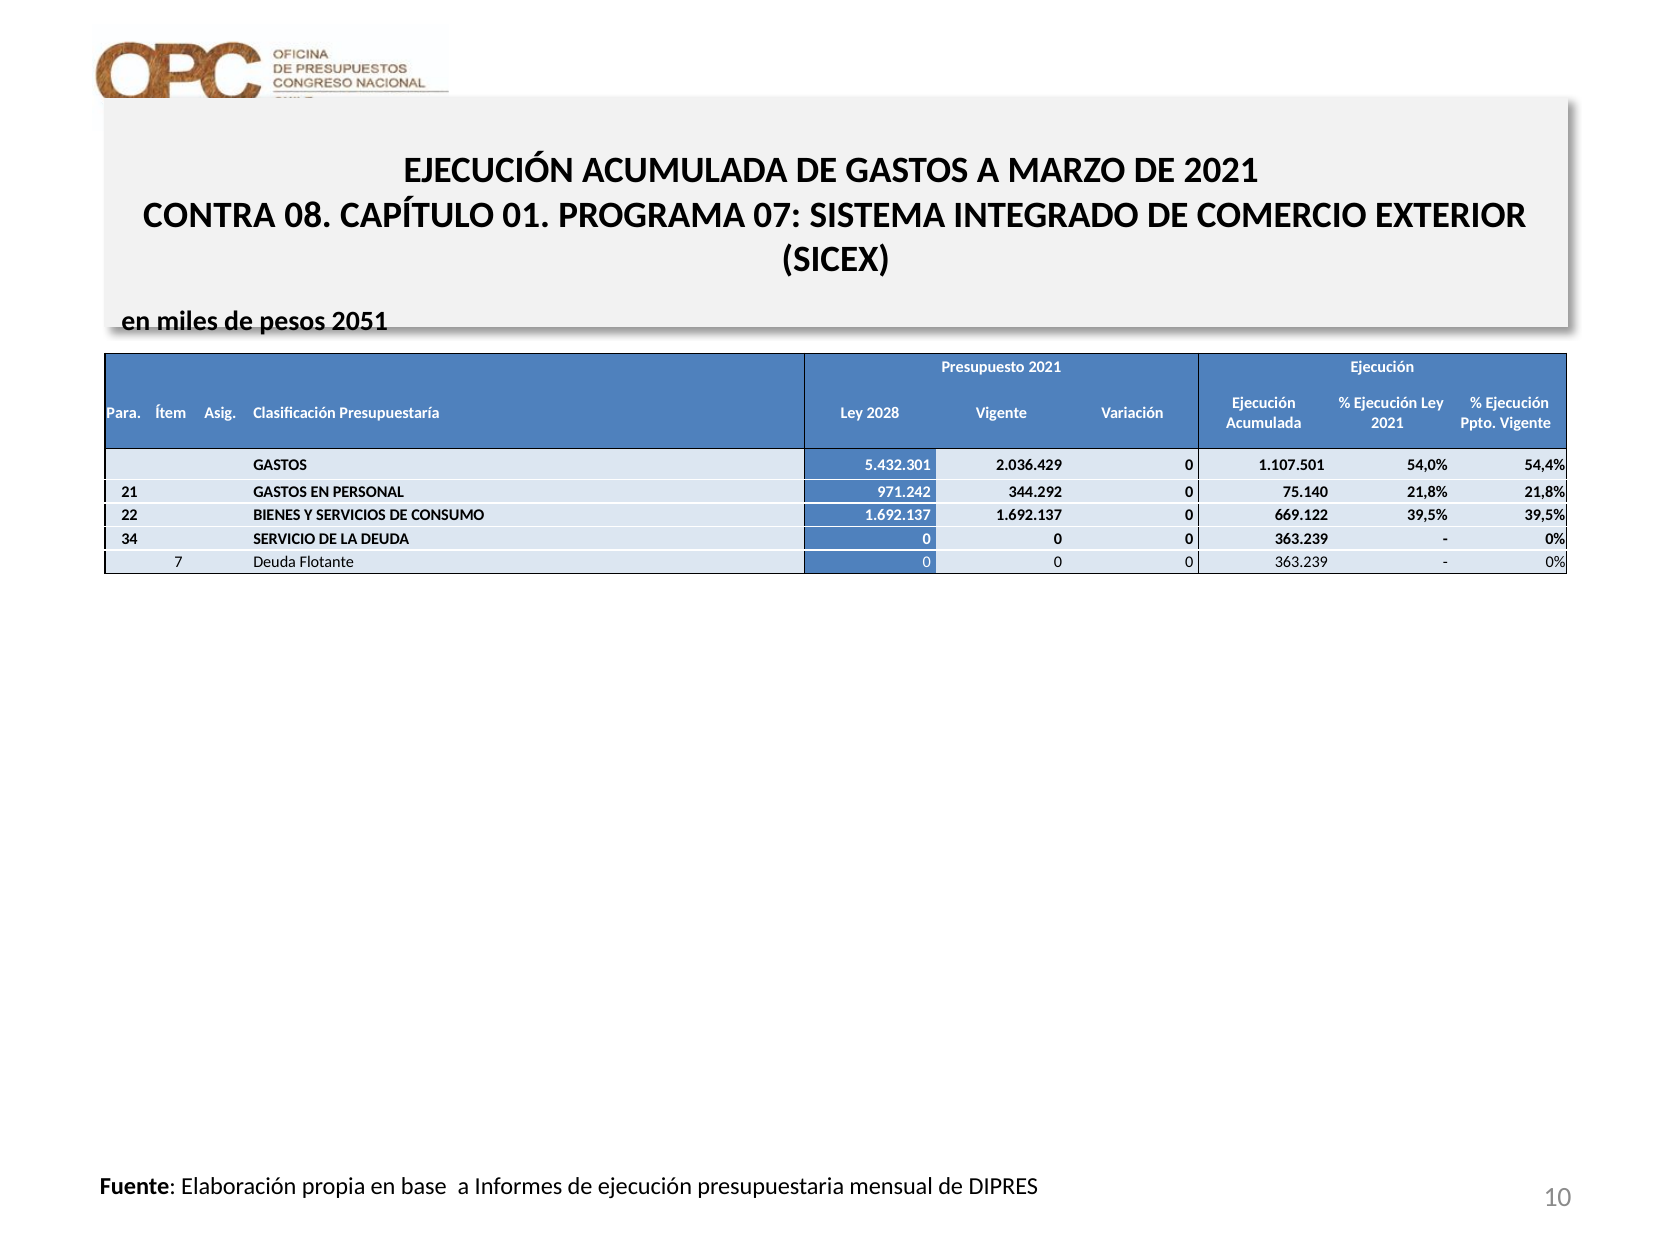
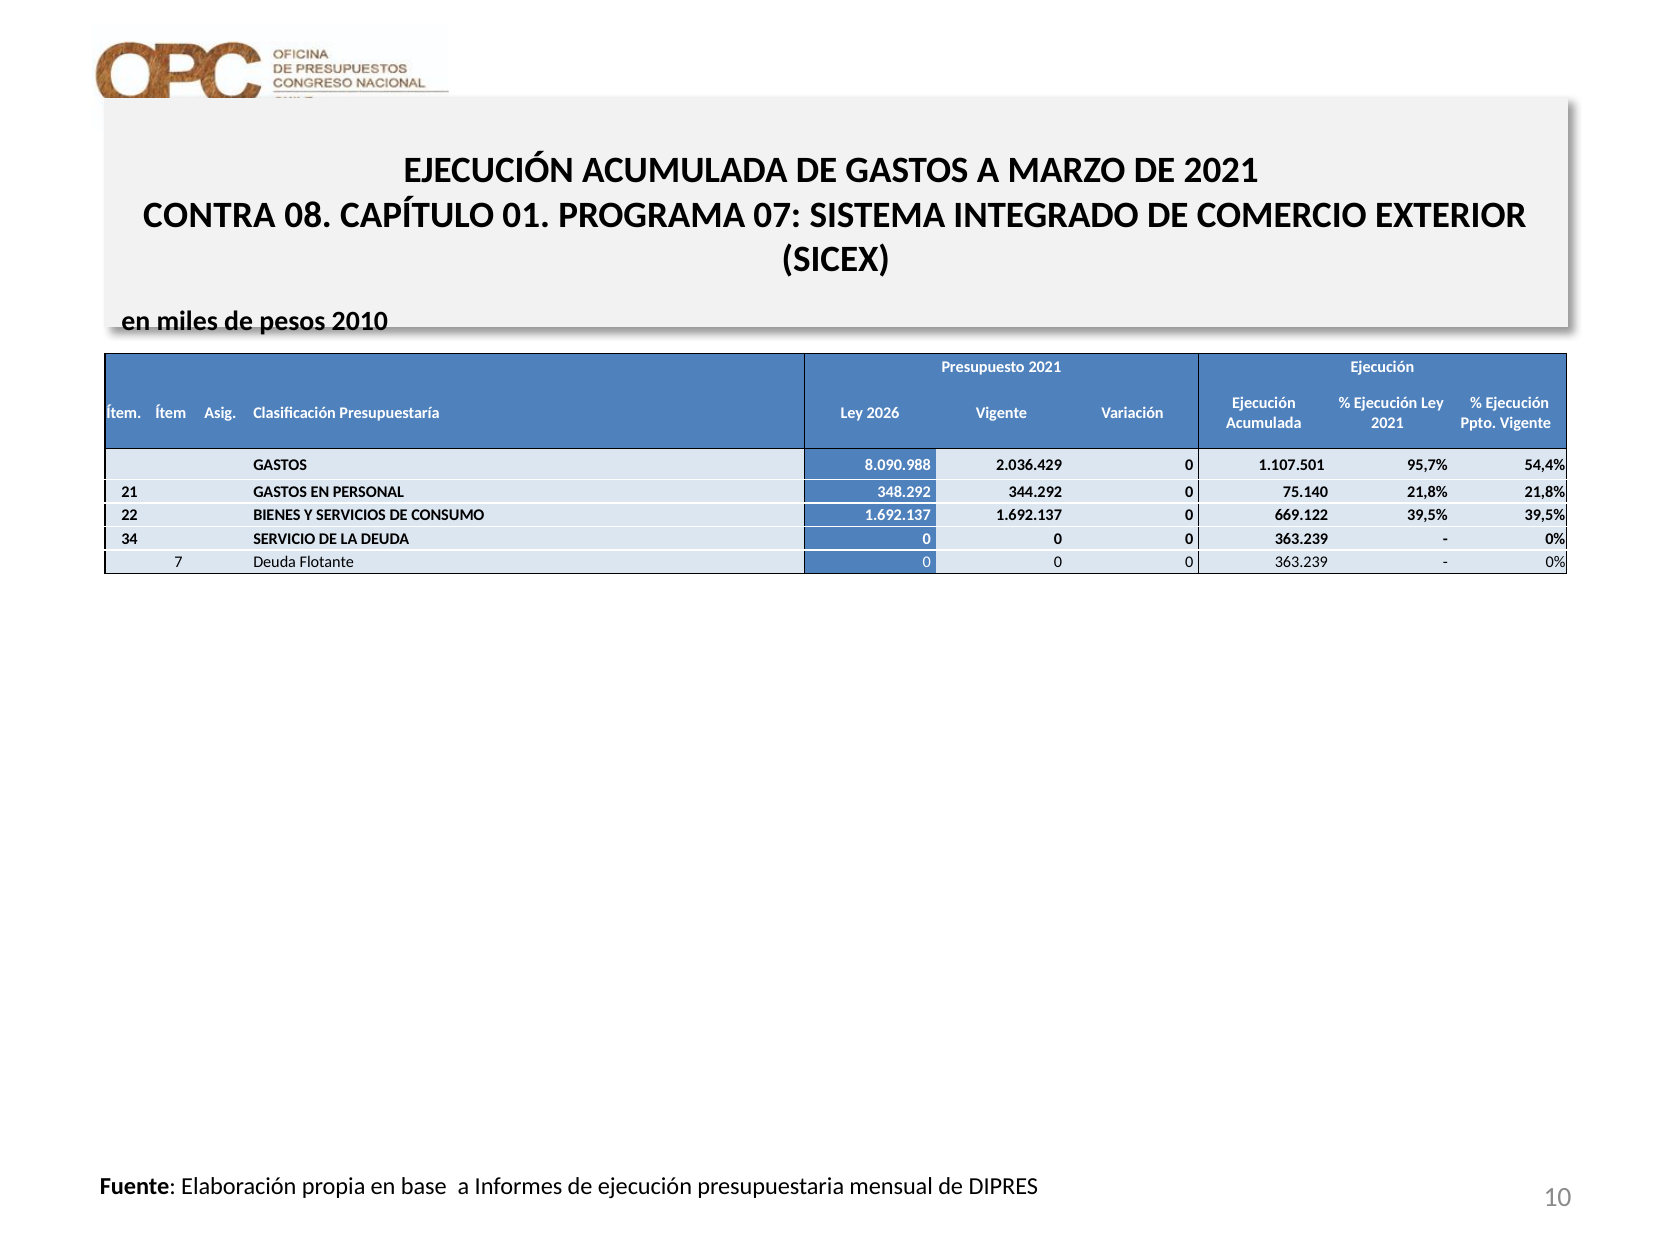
2051: 2051 -> 2010
Para at (124, 413): Para -> Ítem
2028: 2028 -> 2026
5.432.301: 5.432.301 -> 8.090.988
54,0%: 54,0% -> 95,7%
971.242: 971.242 -> 348.292
